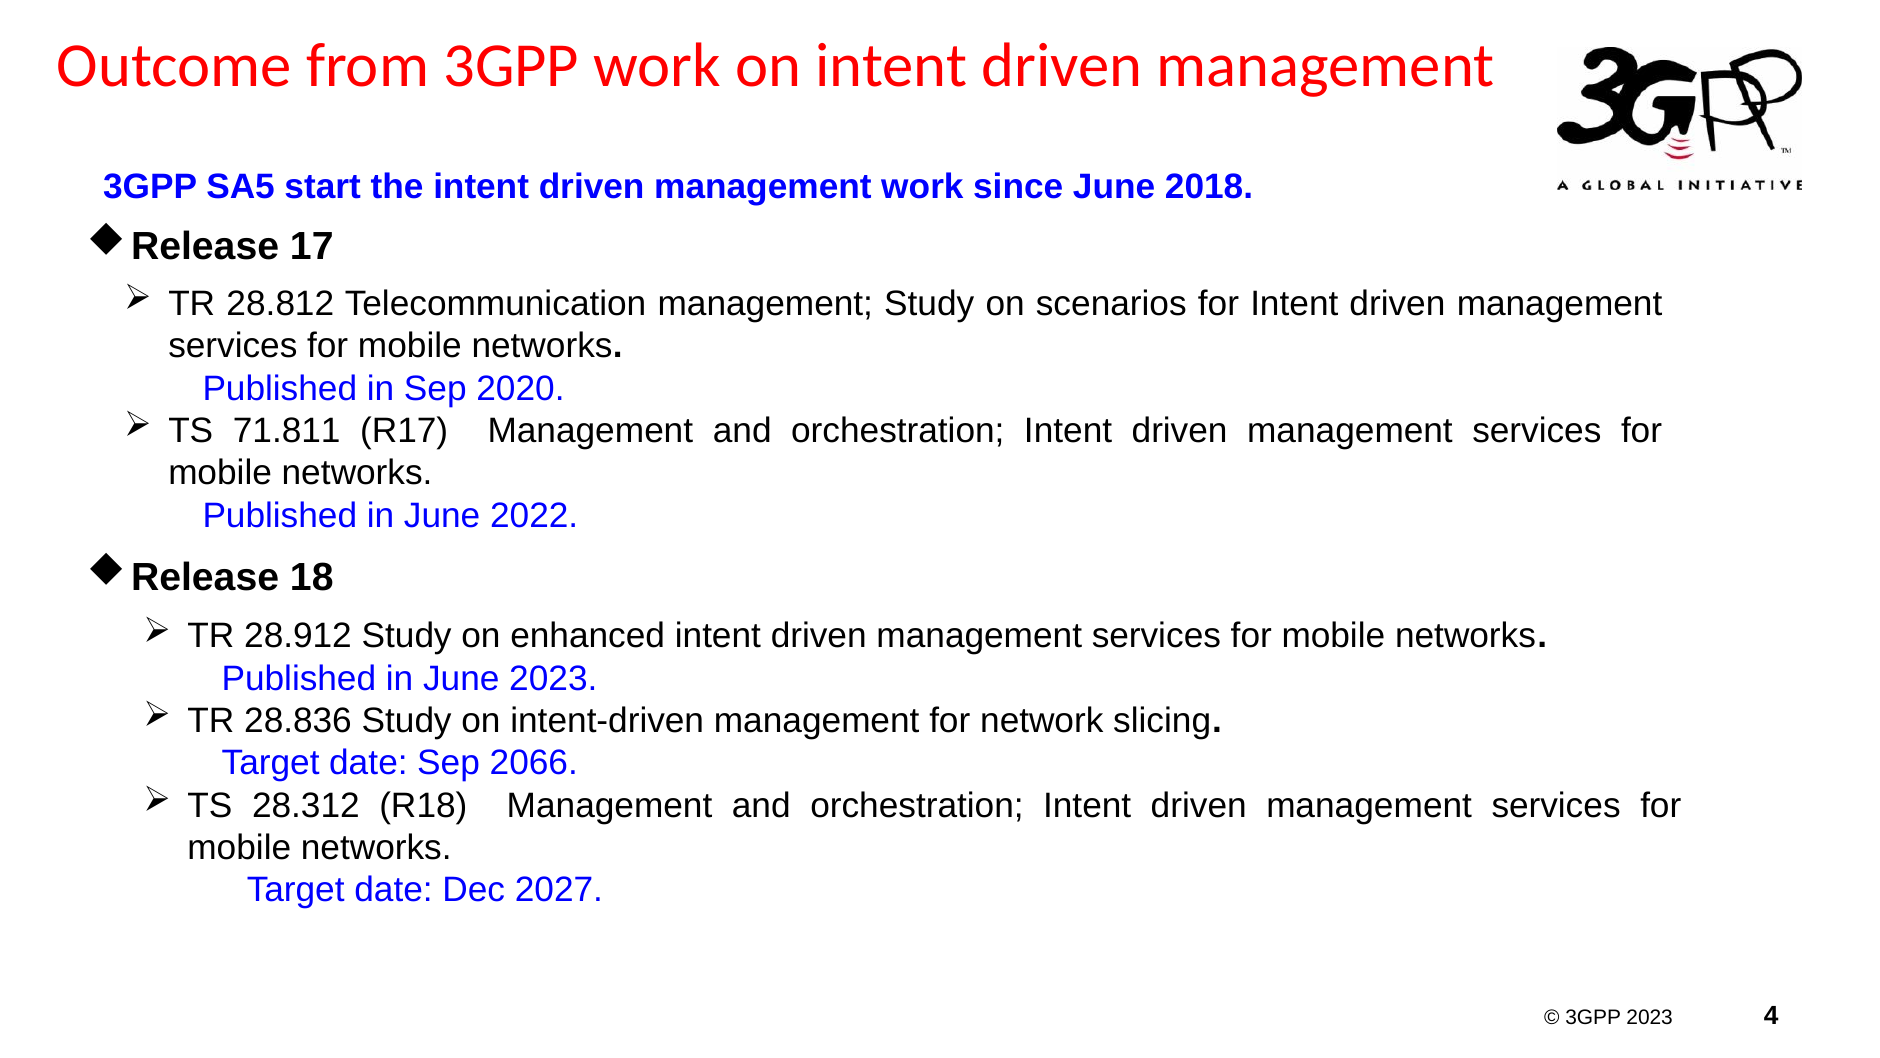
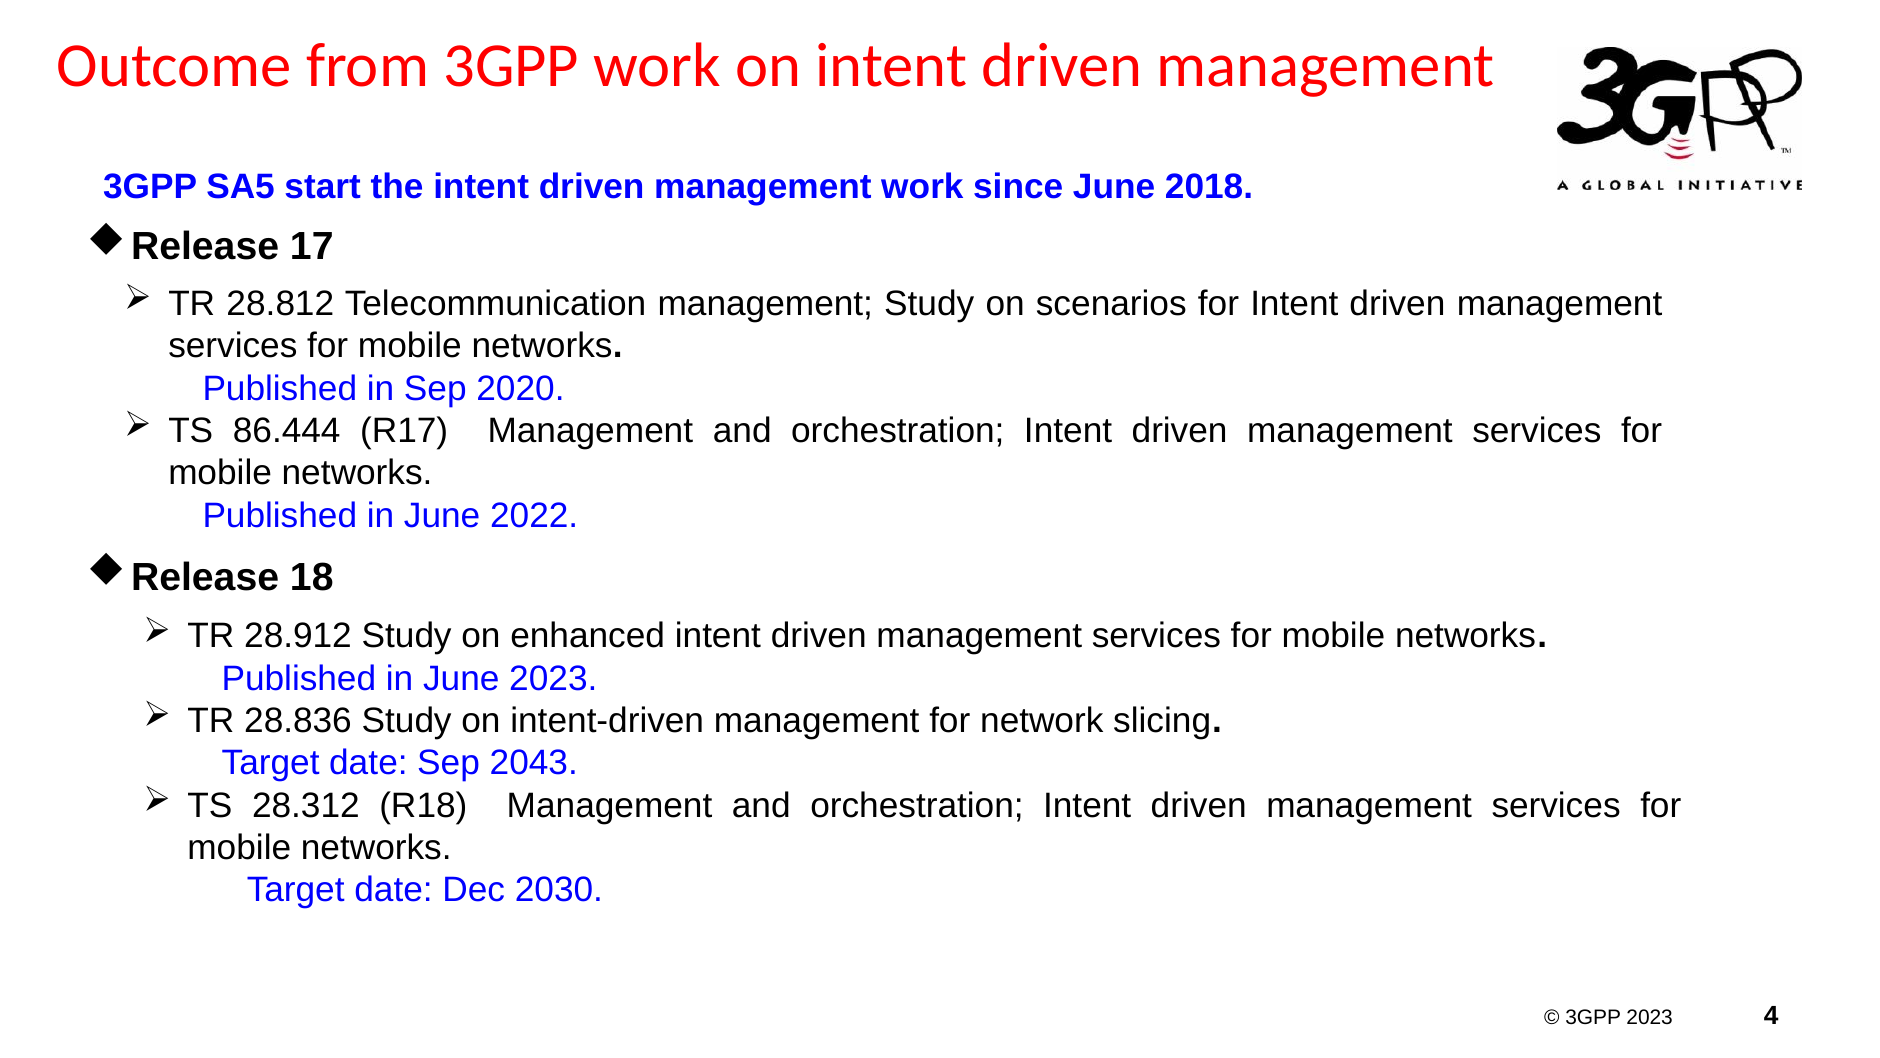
71.811: 71.811 -> 86.444
2066: 2066 -> 2043
2027: 2027 -> 2030
